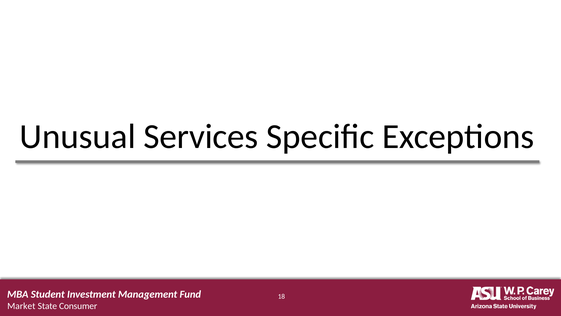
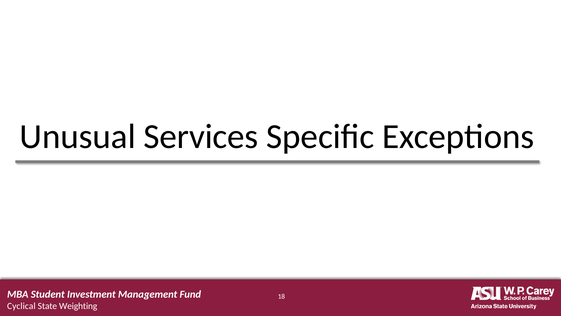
Market: Market -> Cyclical
Consumer: Consumer -> Weighting
